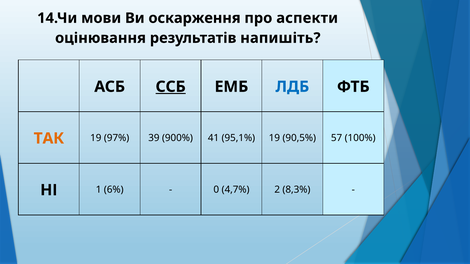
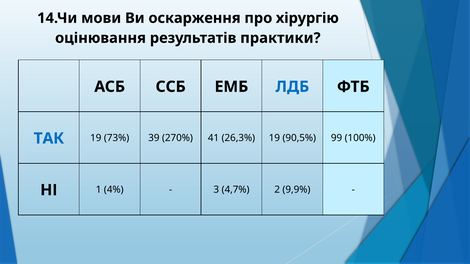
аспекти: аспекти -> хірургію
напишіть: напишіть -> практики
ССБ underline: present -> none
ТАК colour: orange -> blue
97%: 97% -> 73%
900%: 900% -> 270%
95,1%: 95,1% -> 26,3%
57: 57 -> 99
6%: 6% -> 4%
0: 0 -> 3
8,3%: 8,3% -> 9,9%
